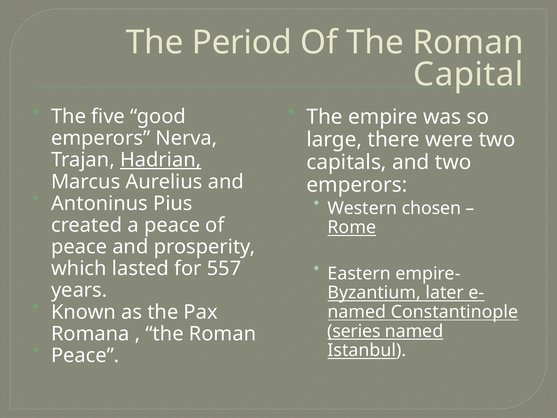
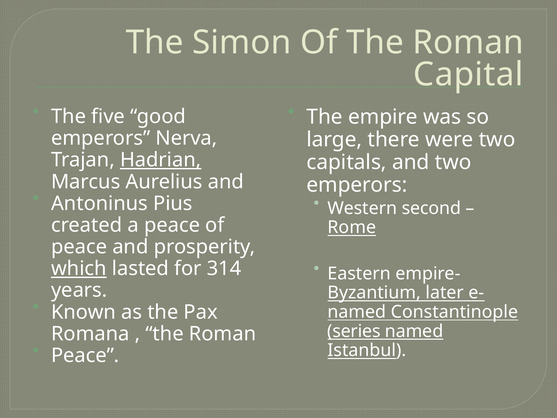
Period: Period -> Simon
chosen: chosen -> second
which underline: none -> present
557: 557 -> 314
